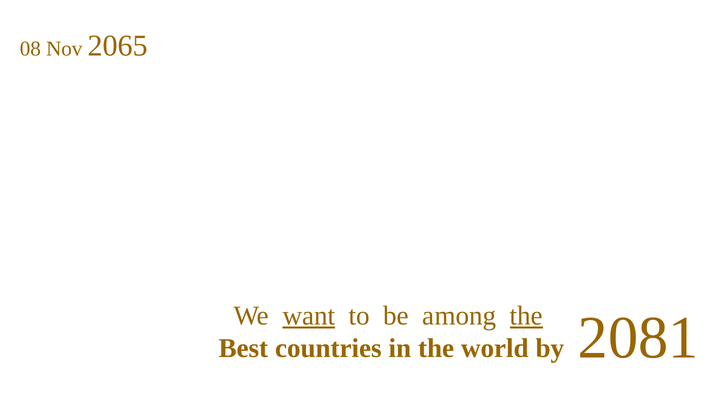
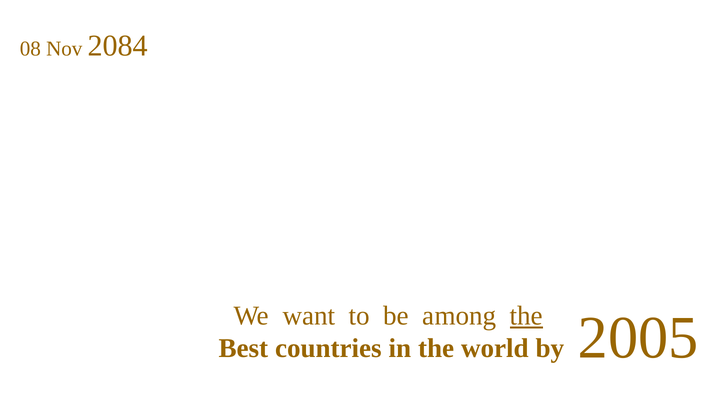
2065: 2065 -> 2084
want underline: present -> none
2081: 2081 -> 2005
